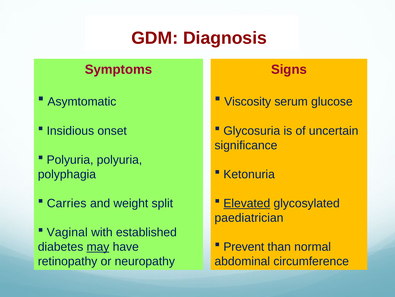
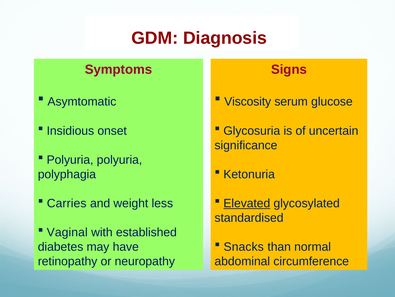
split: split -> less
paediatrician: paediatrician -> standardised
Prevent: Prevent -> Snacks
may underline: present -> none
